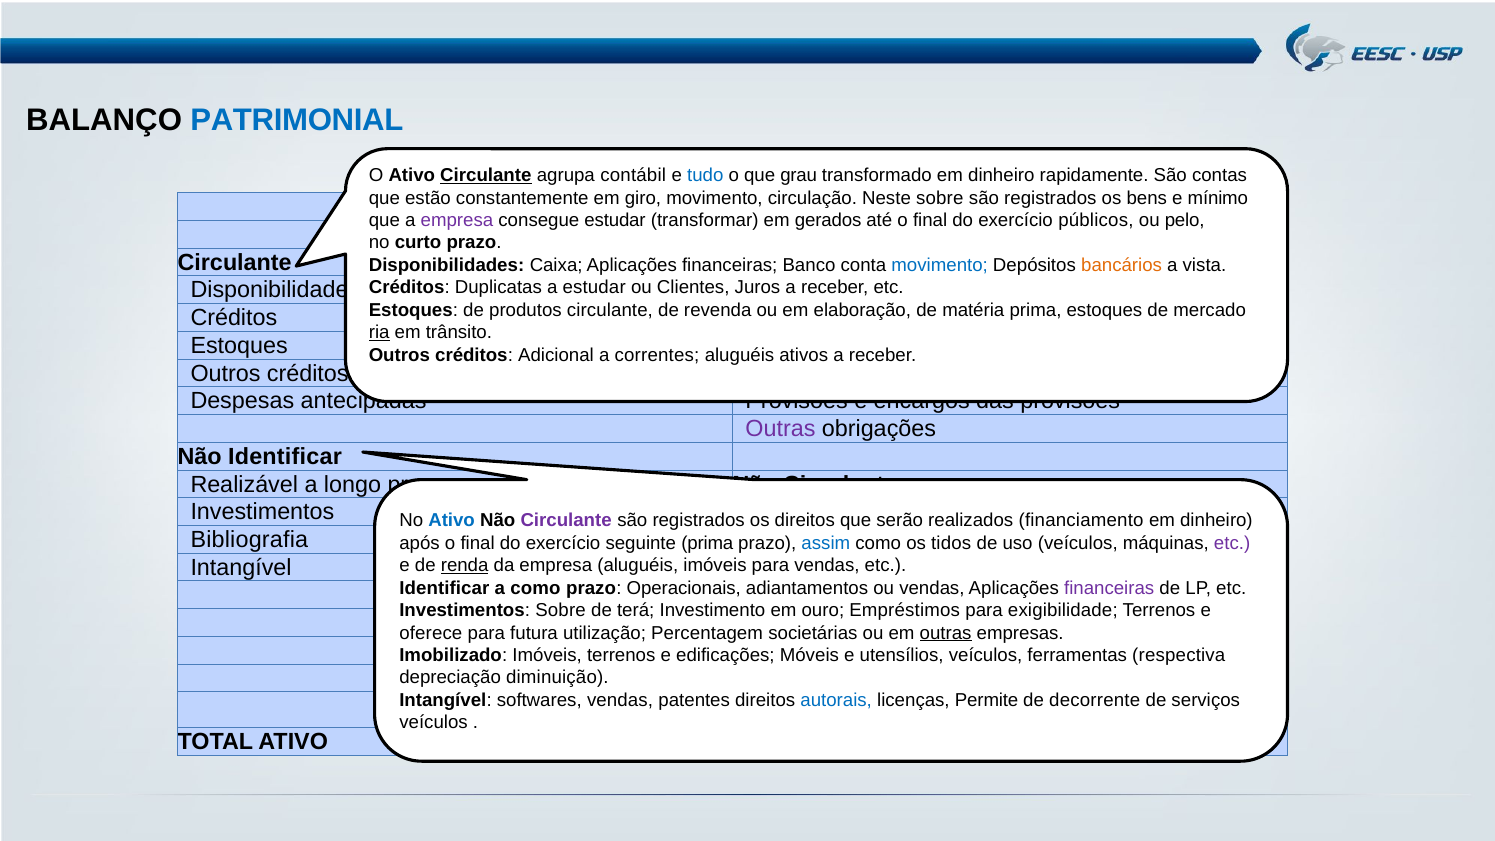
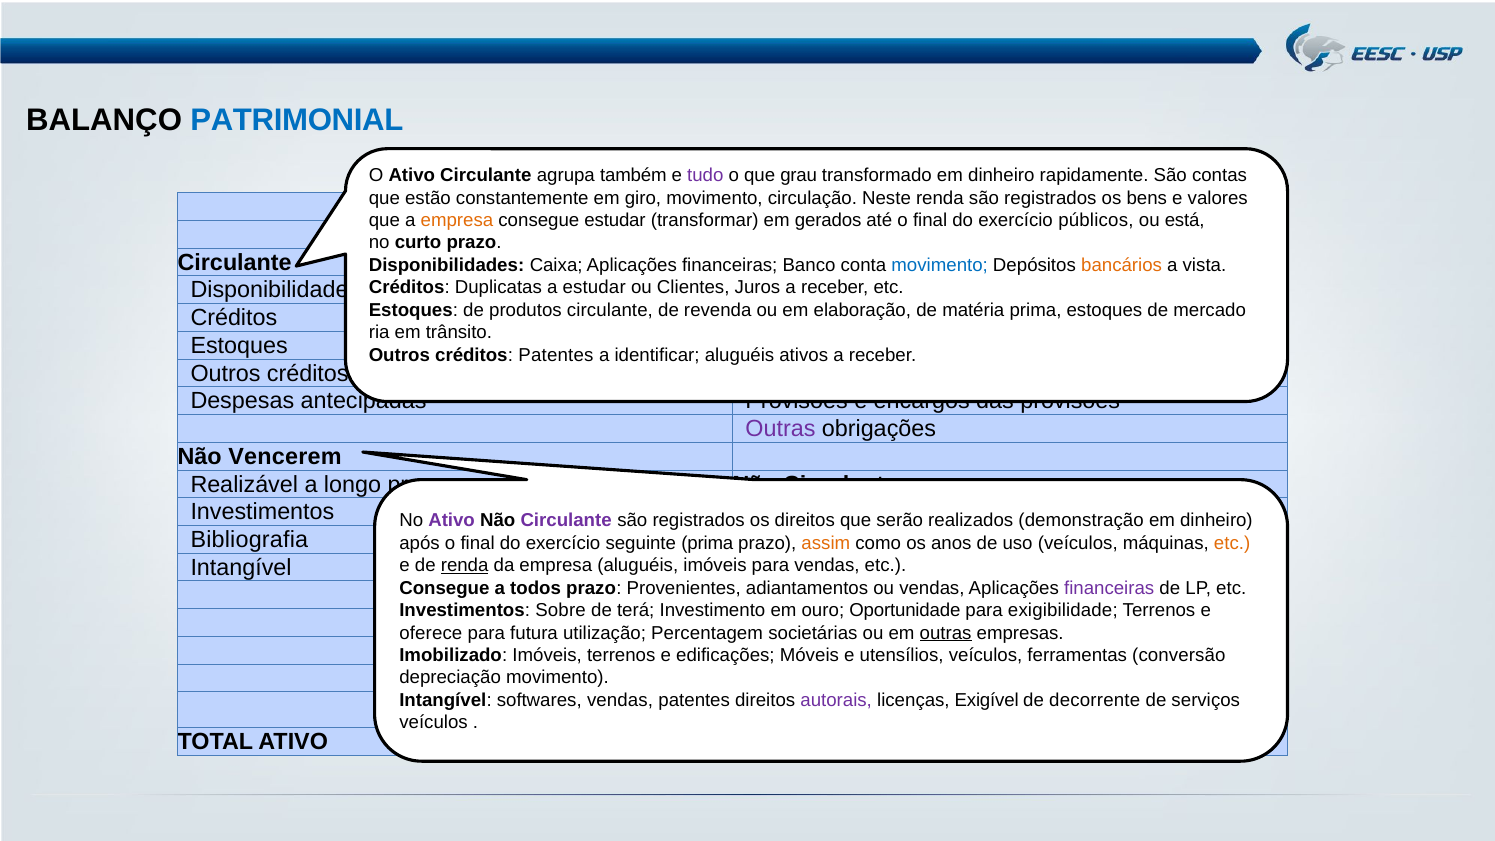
Circulante at (486, 175) underline: present -> none
contábil: contábil -> também
tudo colour: blue -> purple
Neste sobre: sobre -> renda
mínimo: mínimo -> valores
empresa at (457, 220) colour: purple -> orange
pelo: pelo -> está
ria underline: present -> none
créditos Adicional: Adicional -> Patentes
correntes: correntes -> identificar
Não Identificar: Identificar -> Vencerem
Ativo at (452, 521) colour: blue -> purple
financiamento: financiamento -> demonstração
assim colour: blue -> orange
tidos: tidos -> anos
etc at (1232, 543) colour: purple -> orange
Identificar at (444, 588): Identificar -> Consegue
a como: como -> todos
Operacionais: Operacionais -> Provenientes
Empréstimos at (905, 610): Empréstimos -> Oportunidade
respectiva: respectiva -> conversão
depreciação diminuição: diminuição -> movimento
autorais colour: blue -> purple
licenças Permite: Permite -> Exigível
